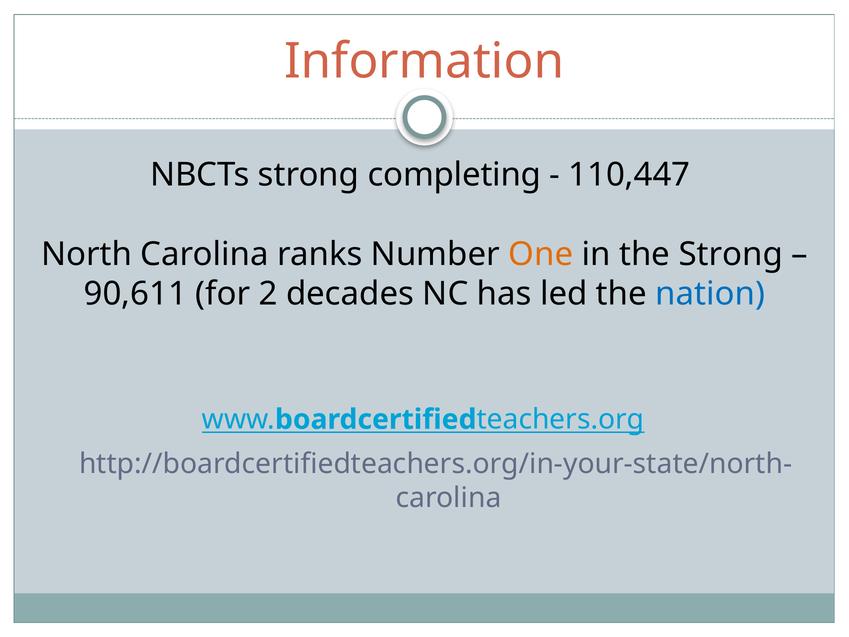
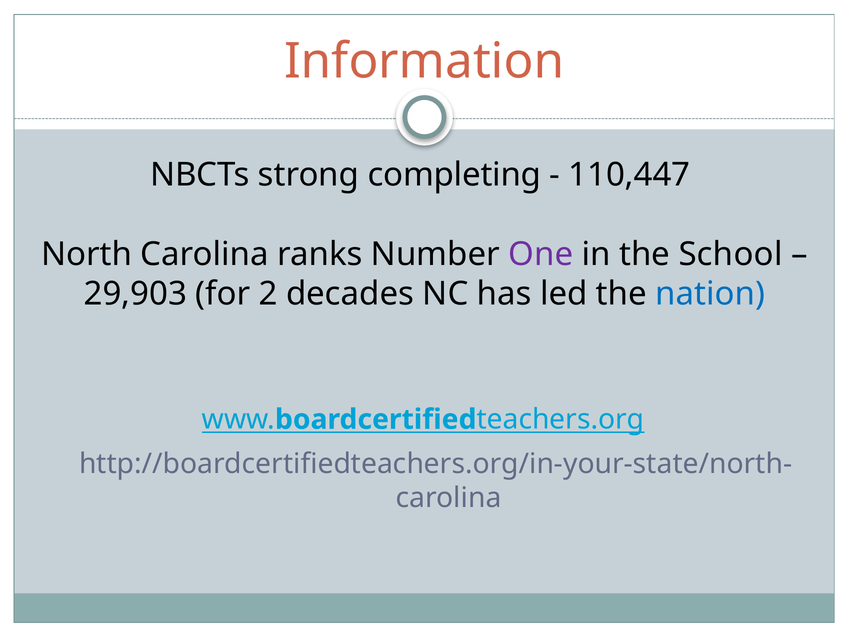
One colour: orange -> purple
the Strong: Strong -> School
90,611: 90,611 -> 29,903
